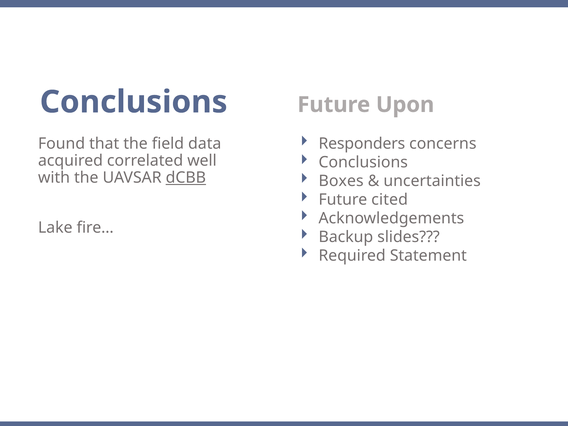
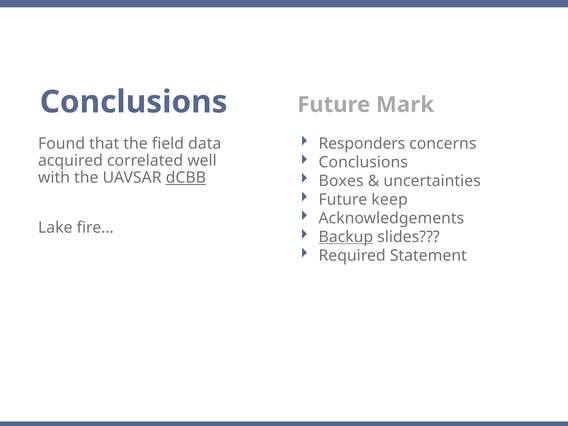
Upon: Upon -> Mark
cited: cited -> keep
Backup underline: none -> present
